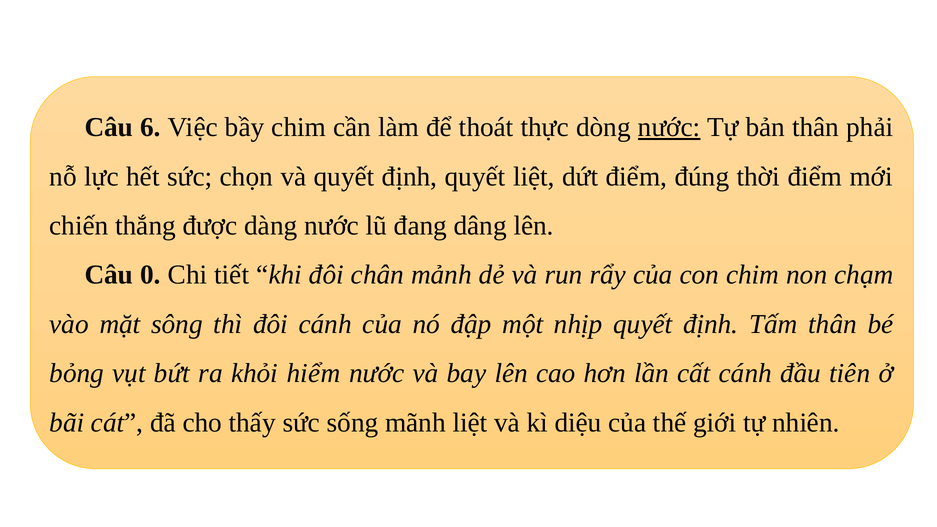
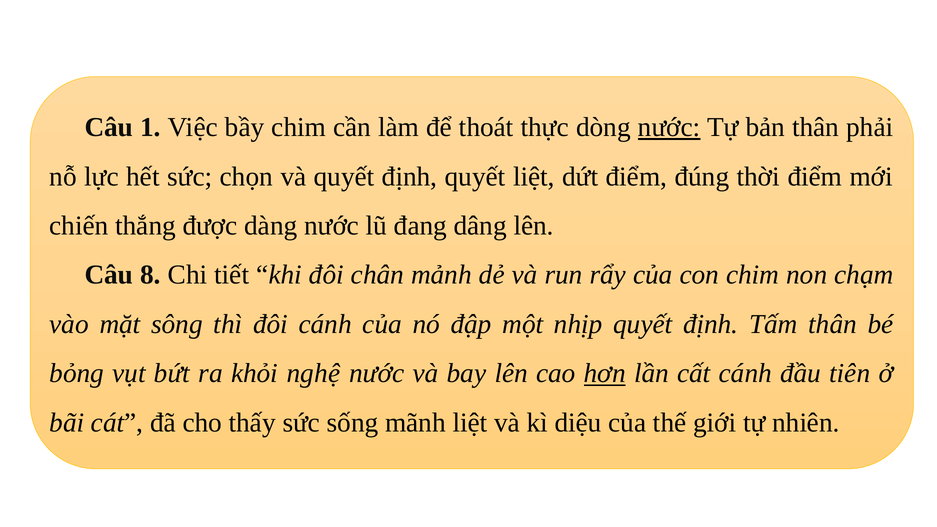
6: 6 -> 1
0: 0 -> 8
hiểm: hiểm -> nghệ
hơn underline: none -> present
